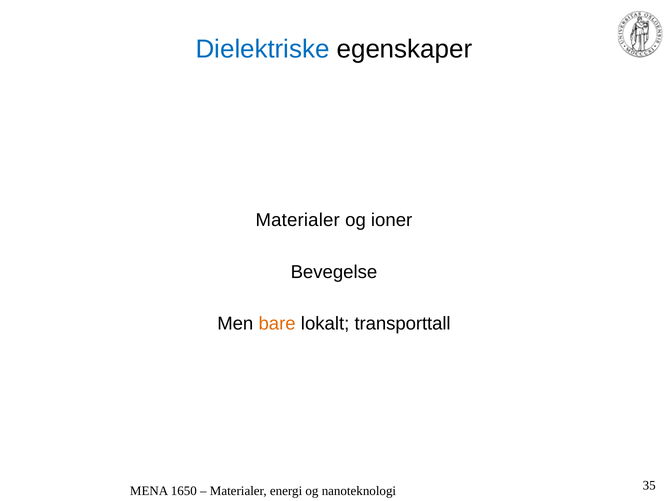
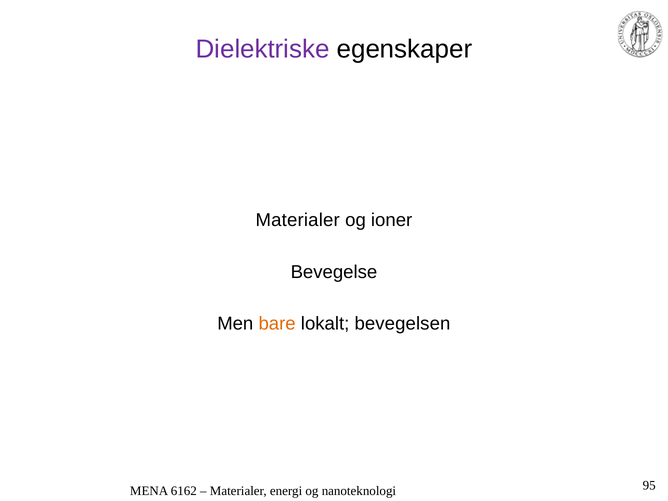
Dielektriske colour: blue -> purple
transporttall: transporttall -> bevegelsen
1650: 1650 -> 6162
35: 35 -> 95
